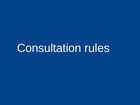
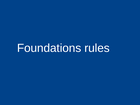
Consultation: Consultation -> Foundations
